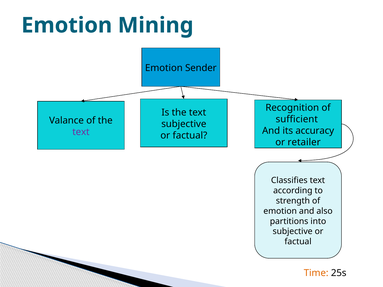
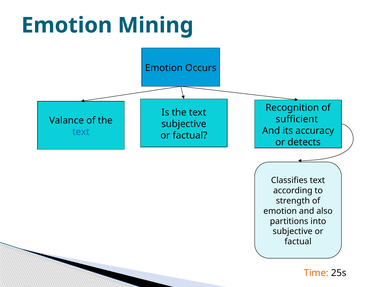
Sender: Sender -> Occurs
text at (81, 132) colour: purple -> blue
retailer: retailer -> detects
